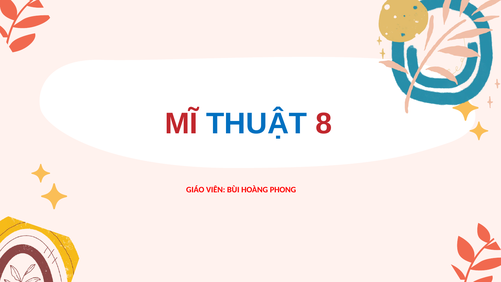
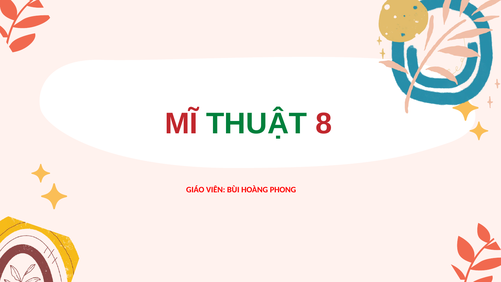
THUẬT colour: blue -> green
